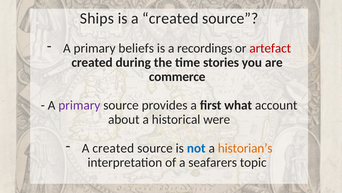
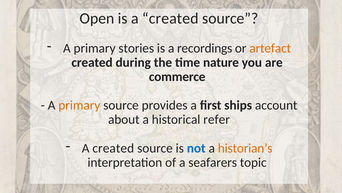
Ships: Ships -> Open
beliefs: beliefs -> stories
artefact colour: red -> orange
stories: stories -> nature
primary at (79, 105) colour: purple -> orange
what: what -> ships
were: were -> refer
